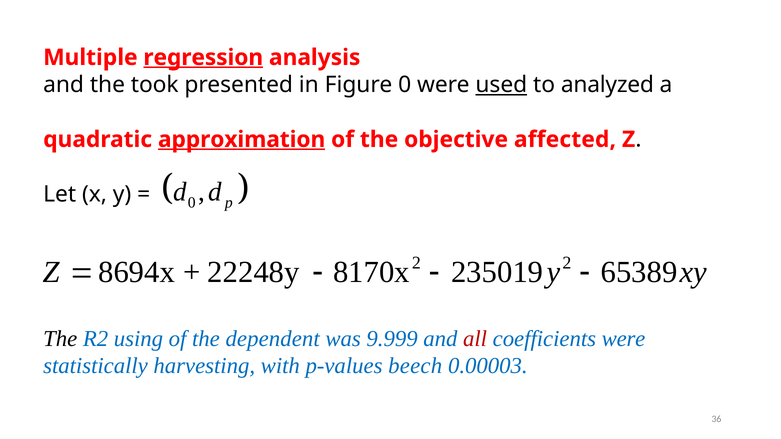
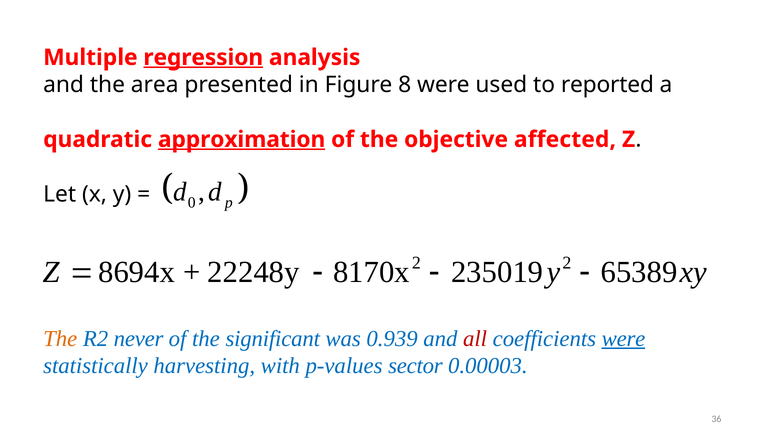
took: took -> area
Figure 0: 0 -> 8
used underline: present -> none
analyzed: analyzed -> reported
The at (60, 339) colour: black -> orange
using: using -> never
dependent: dependent -> significant
9.999: 9.999 -> 0.939
were at (624, 339) underline: none -> present
beech: beech -> sector
